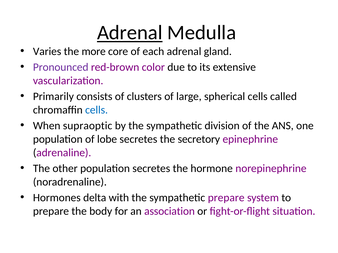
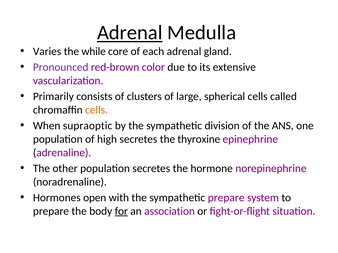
more: more -> while
cells at (97, 110) colour: blue -> orange
lobe: lobe -> high
secretory: secretory -> thyroxine
delta: delta -> open
for underline: none -> present
